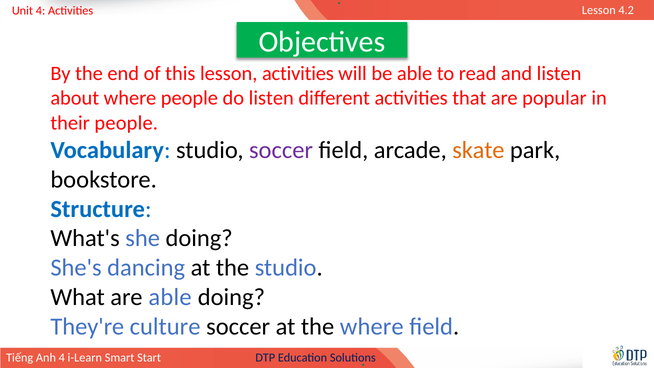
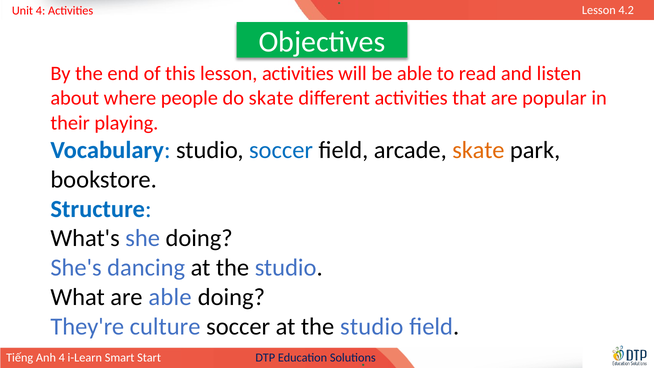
do listen: listen -> skate
their people: people -> playing
soccer at (281, 150) colour: purple -> blue
soccer at the where: where -> studio
